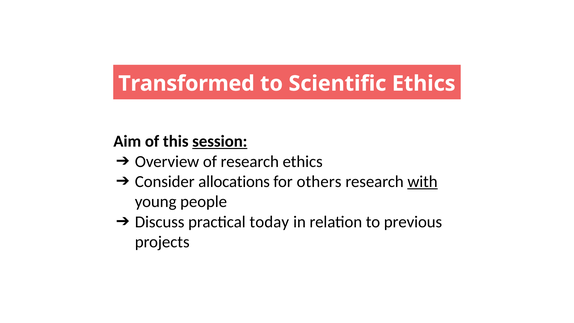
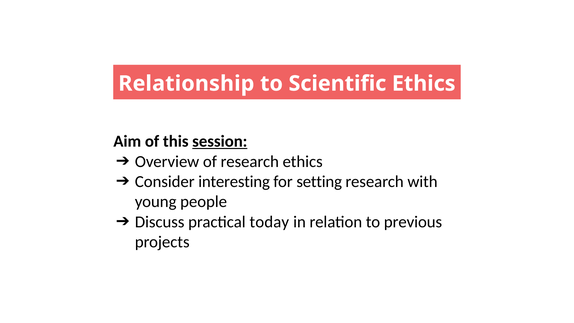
Transformed: Transformed -> Relationship
allocations: allocations -> interesting
others: others -> setting
with underline: present -> none
